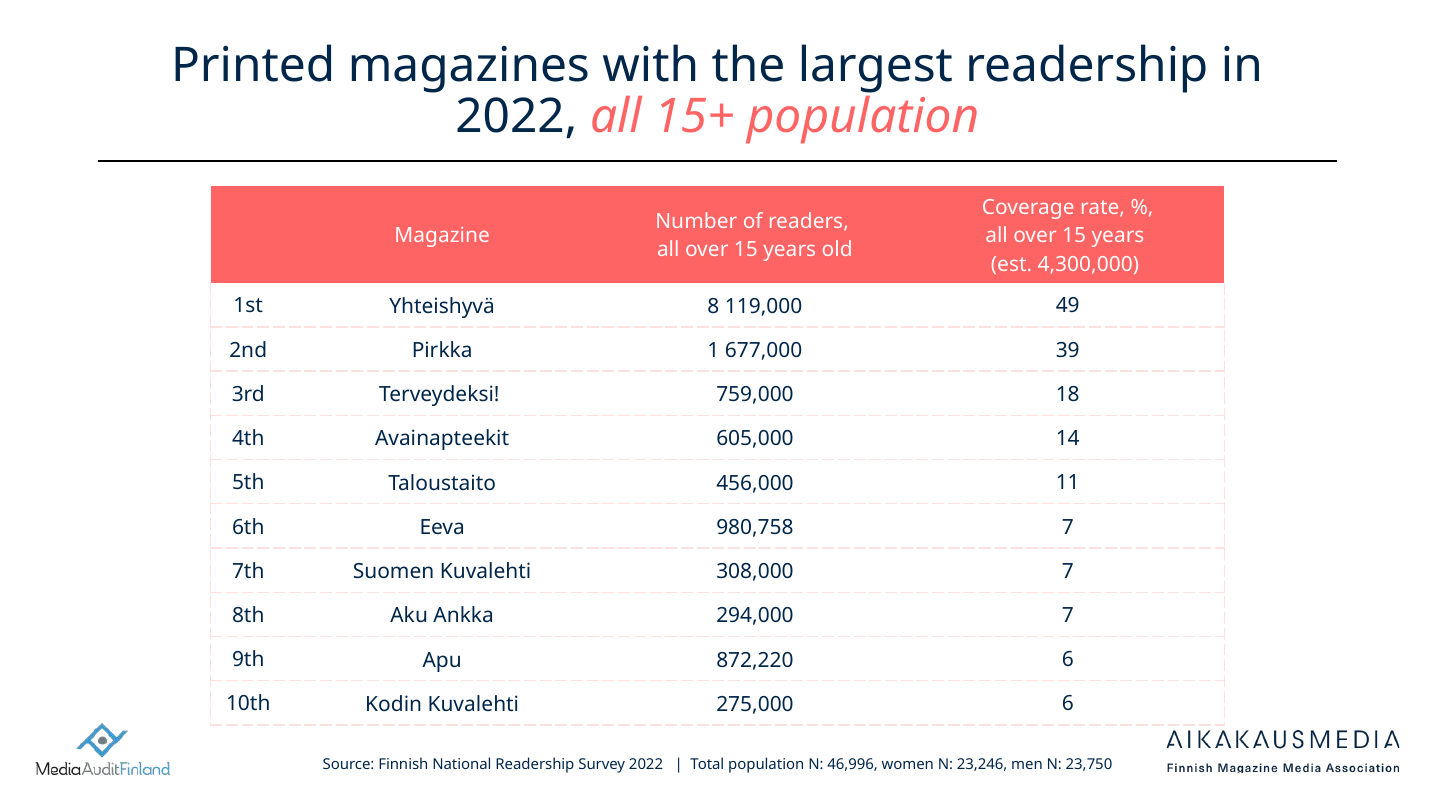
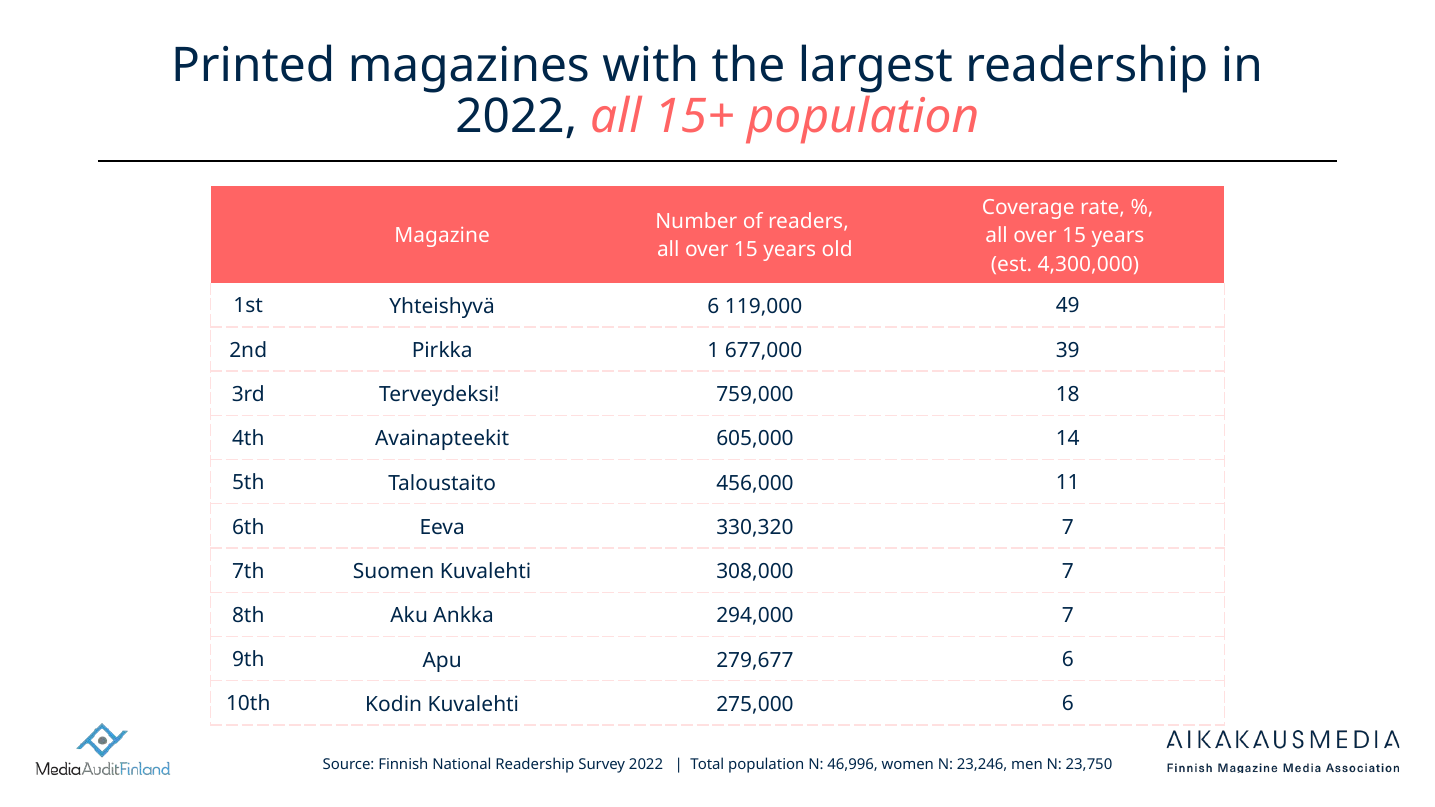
Yhteishyvä 8: 8 -> 6
980,758: 980,758 -> 330,320
872,220: 872,220 -> 279,677
